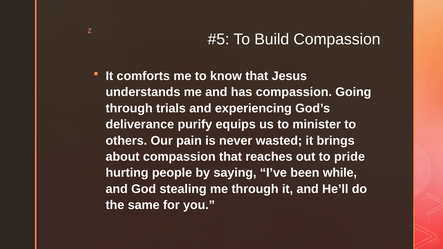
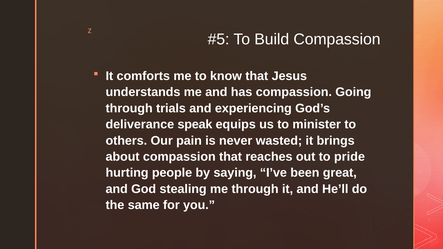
purify: purify -> speak
while: while -> great
